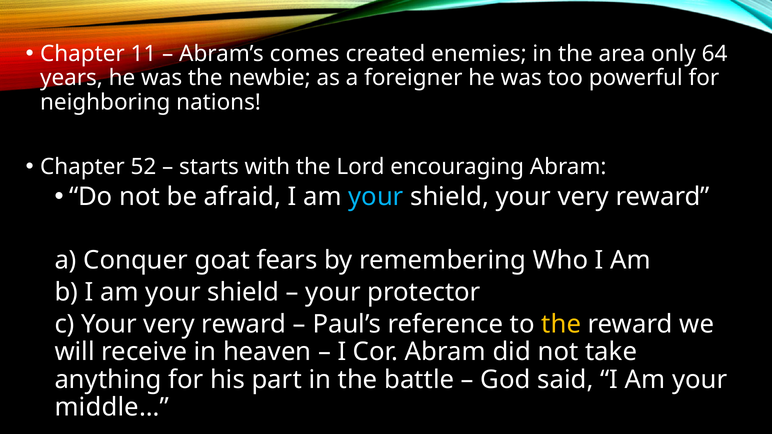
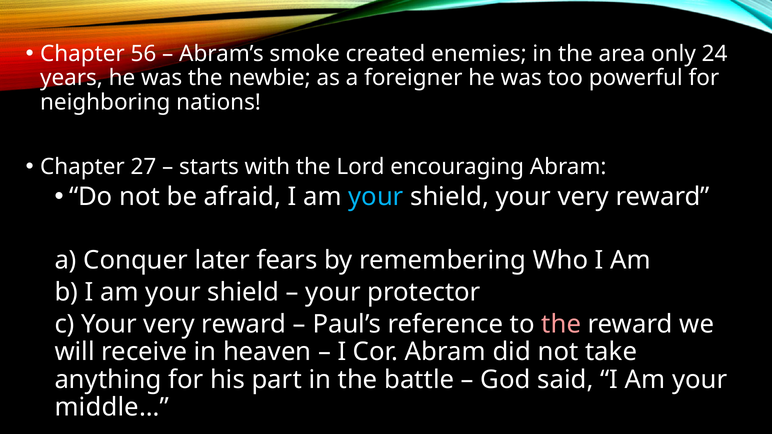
11: 11 -> 56
comes: comes -> smoke
64: 64 -> 24
52: 52 -> 27
goat: goat -> later
the at (561, 324) colour: yellow -> pink
